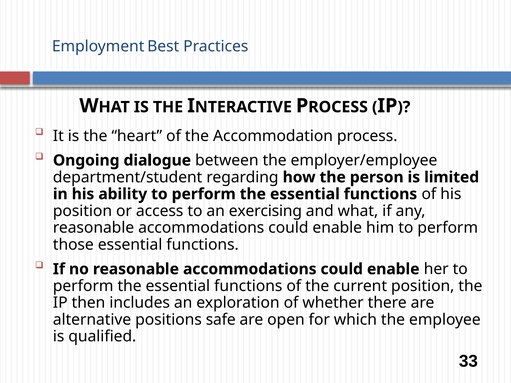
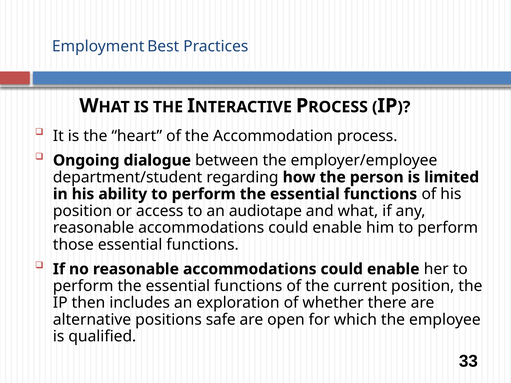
exercising: exercising -> audiotape
